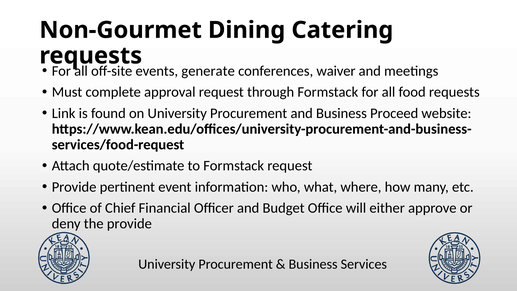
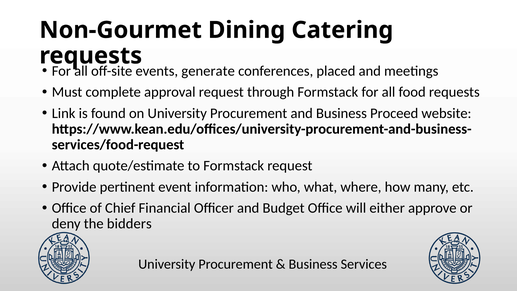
waiver: waiver -> placed
the provide: provide -> bidders
